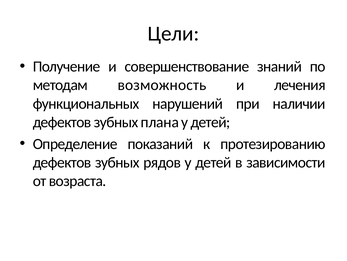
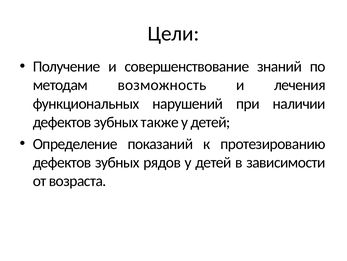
плана: плана -> также
